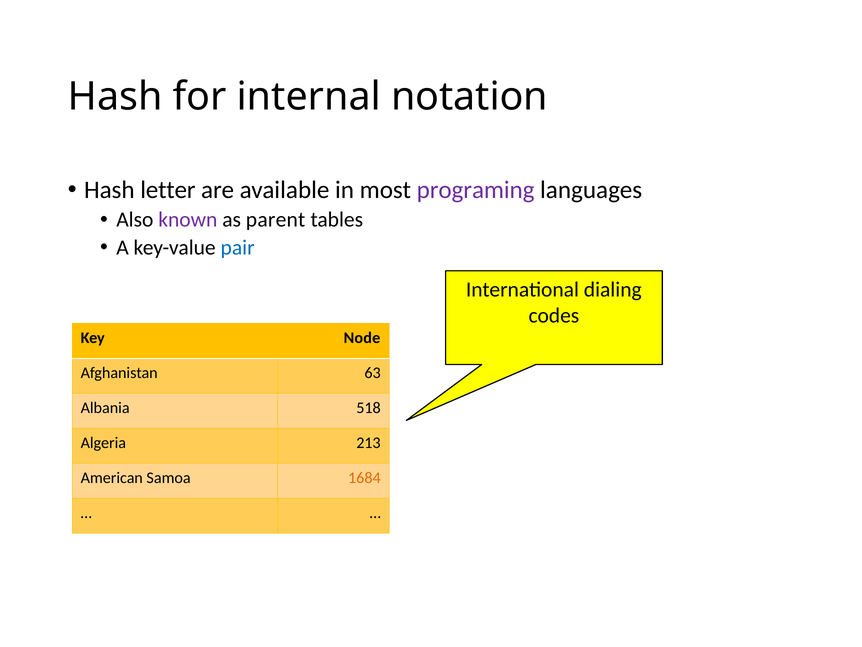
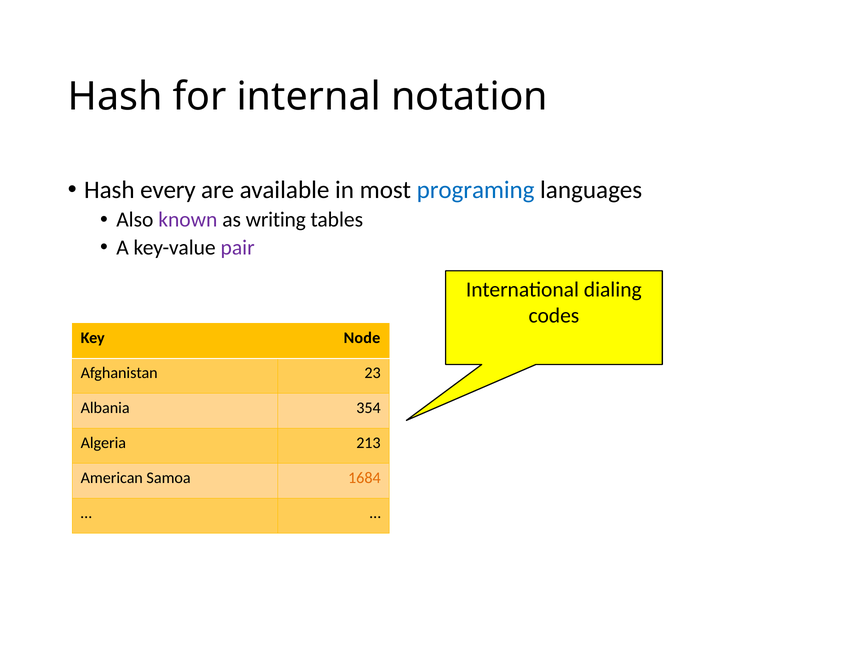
letter: letter -> every
programing colour: purple -> blue
parent: parent -> writing
pair colour: blue -> purple
63: 63 -> 23
518: 518 -> 354
